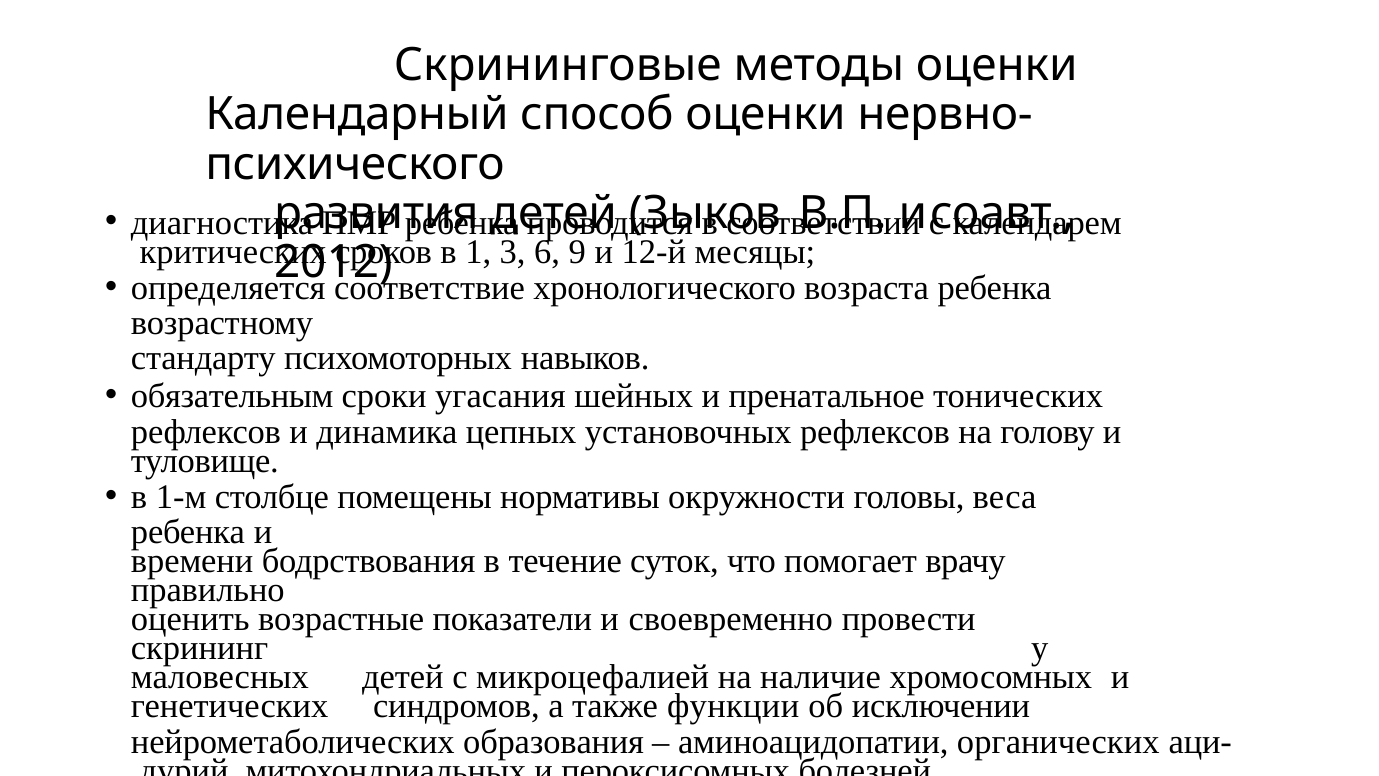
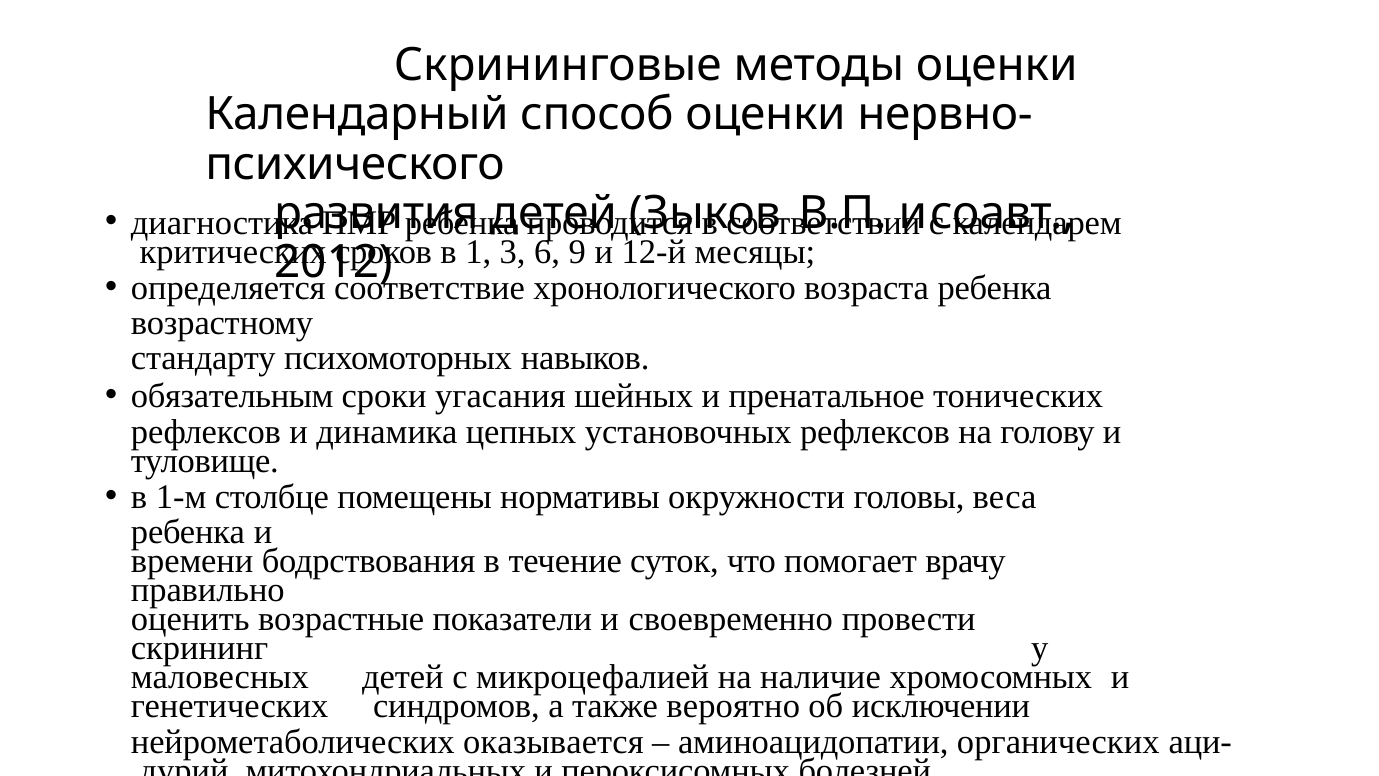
функции: функции -> вероятно
образования: образования -> оказывается
